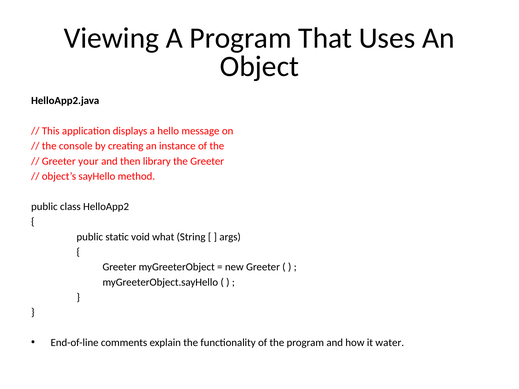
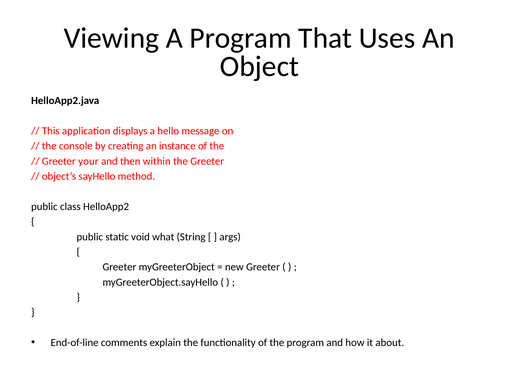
library: library -> within
water: water -> about
